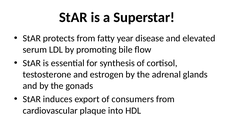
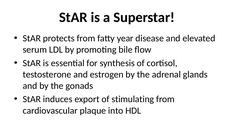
consumers: consumers -> stimulating
